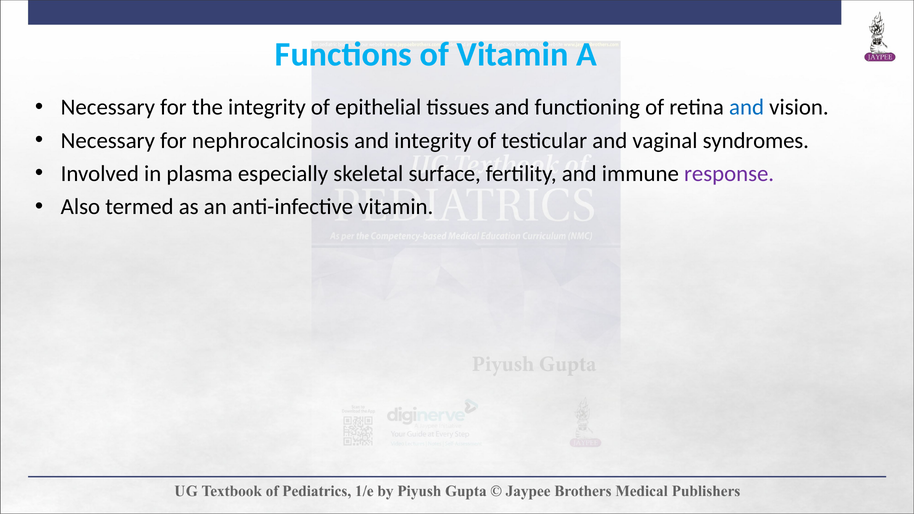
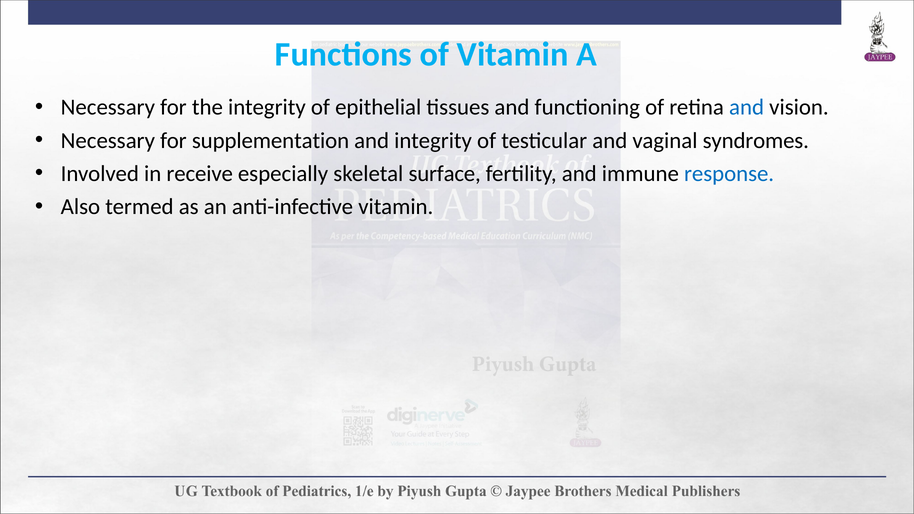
nephrocalcinosis: nephrocalcinosis -> supplementation
plasma: plasma -> receive
response colour: purple -> blue
